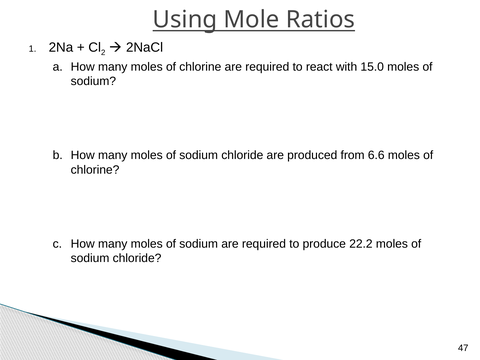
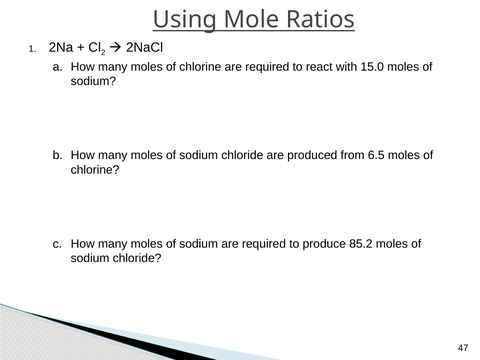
6.6: 6.6 -> 6.5
22.2: 22.2 -> 85.2
